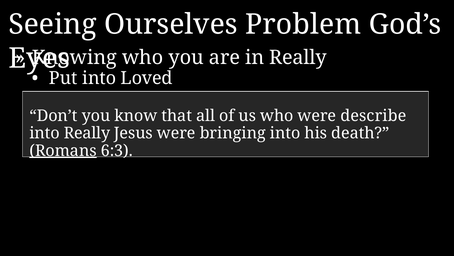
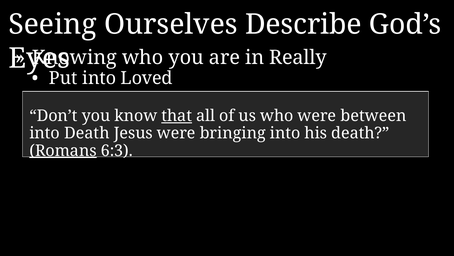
Problem: Problem -> Describe
that underline: none -> present
describe: describe -> between
into Really: Really -> Death
